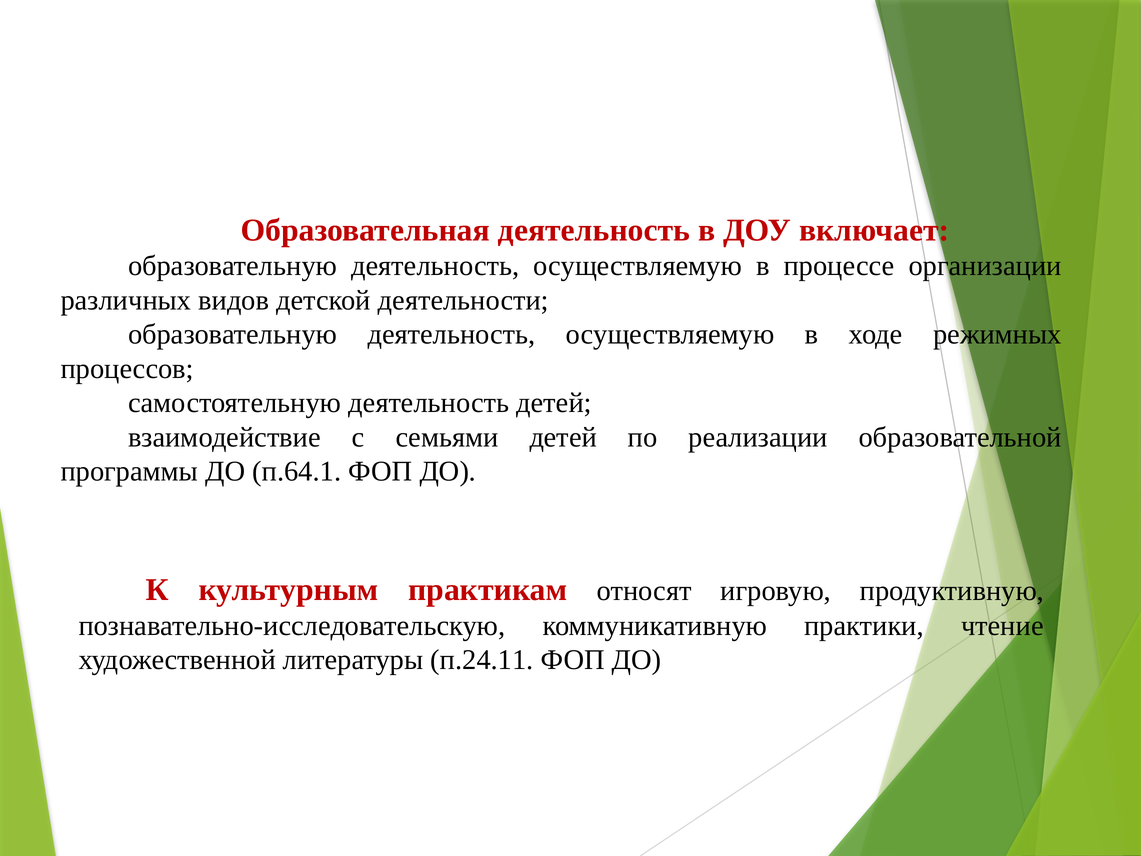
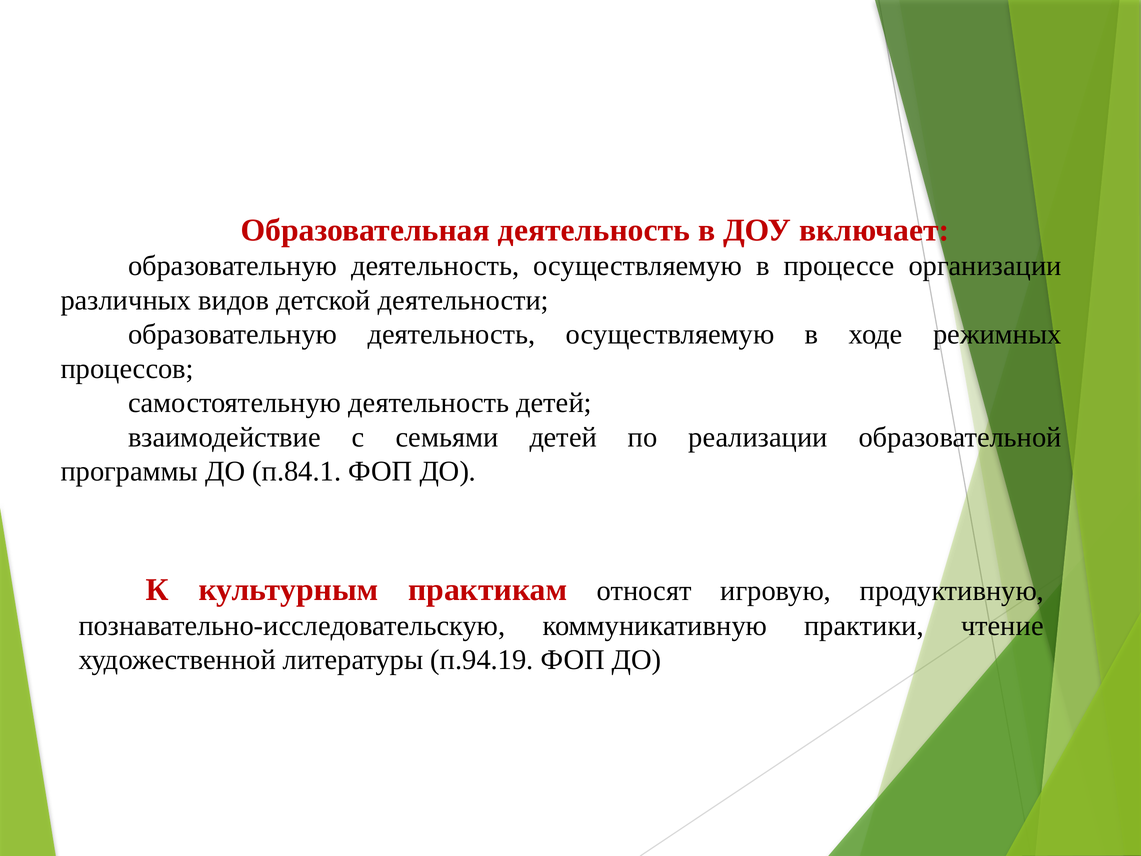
п.64.1: п.64.1 -> п.84.1
п.24.11: п.24.11 -> п.94.19
